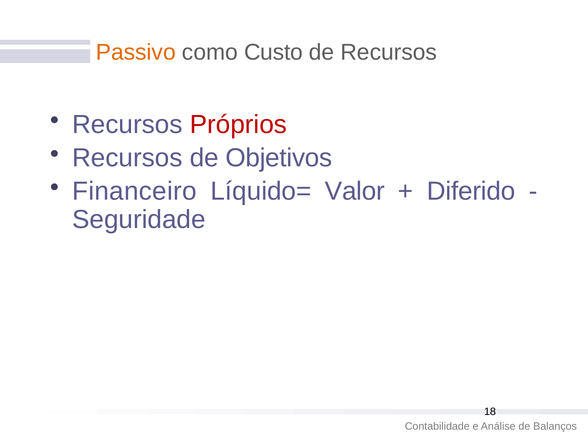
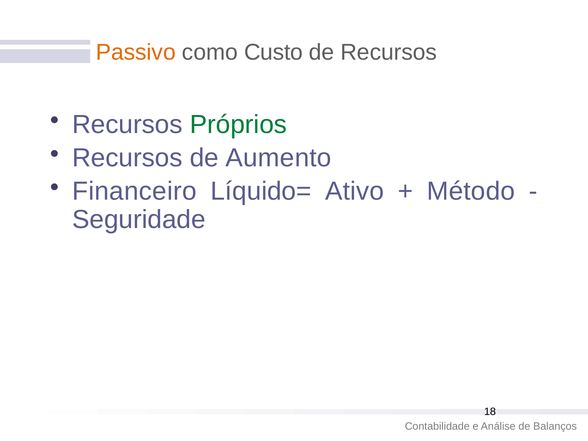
Próprios colour: red -> green
Objetivos: Objetivos -> Aumento
Valor: Valor -> Ativo
Diferido: Diferido -> Método
